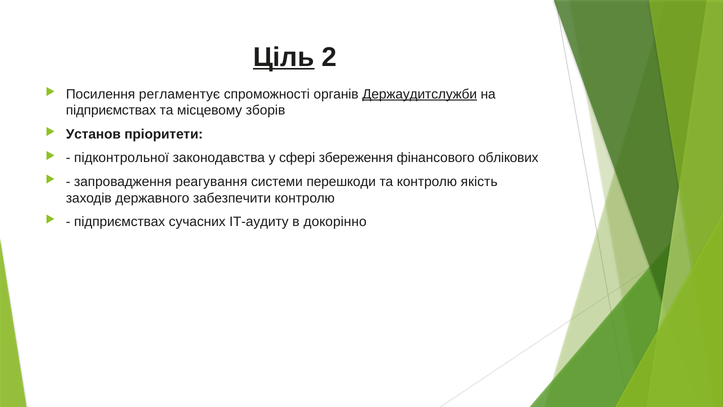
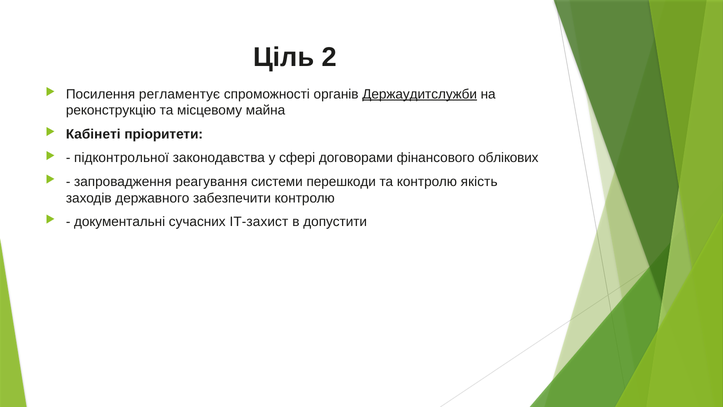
Ціль underline: present -> none
підприємствах at (111, 110): підприємствах -> реконструкцію
зборів: зборів -> майна
Установ: Установ -> Кабінеті
збереження: збереження -> договорами
підприємствах at (120, 222): підприємствах -> документальні
IT-аудиту: IT-аудиту -> IT-захист
докорінно: докорінно -> допустити
